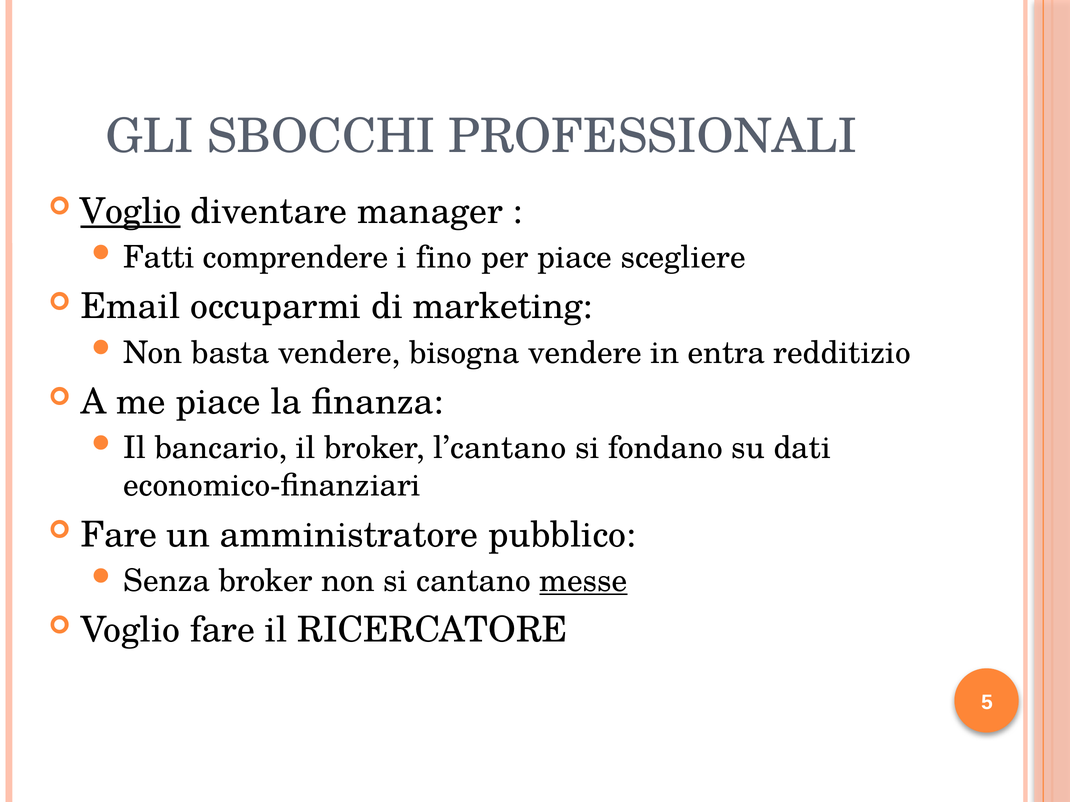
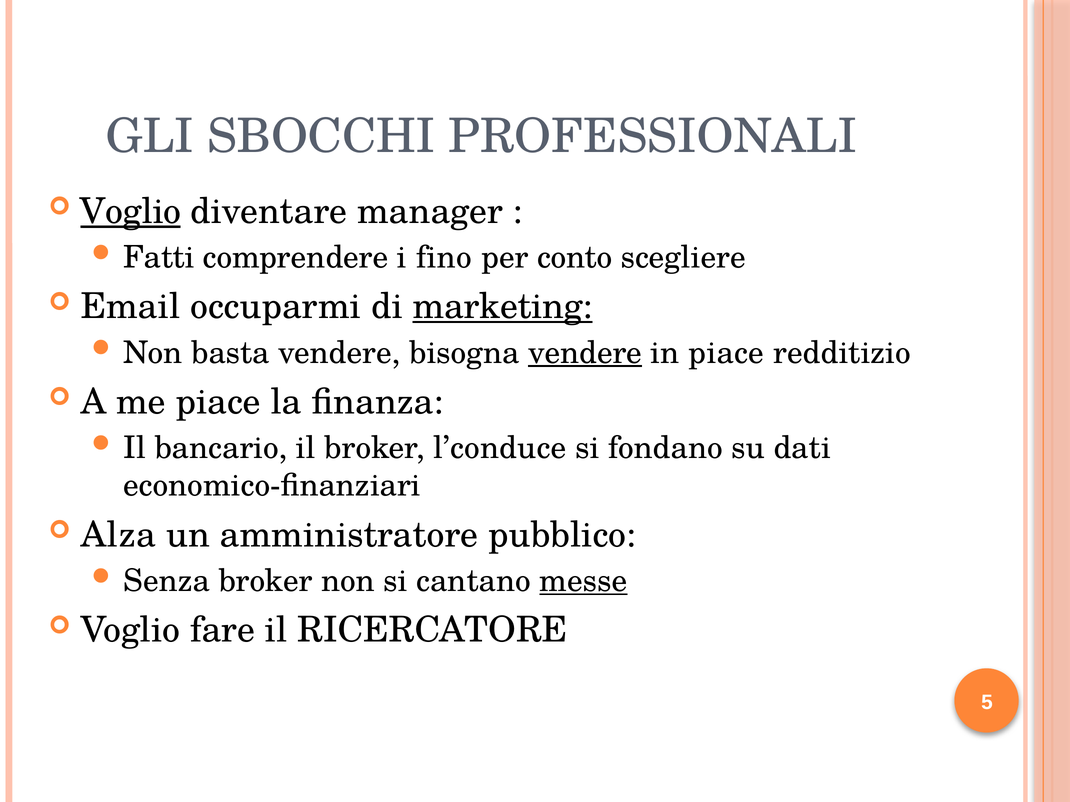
per piace: piace -> conto
marketing underline: none -> present
vendere at (585, 353) underline: none -> present
in entra: entra -> piace
l’cantano: l’cantano -> l’conduce
Fare at (119, 535): Fare -> Alza
